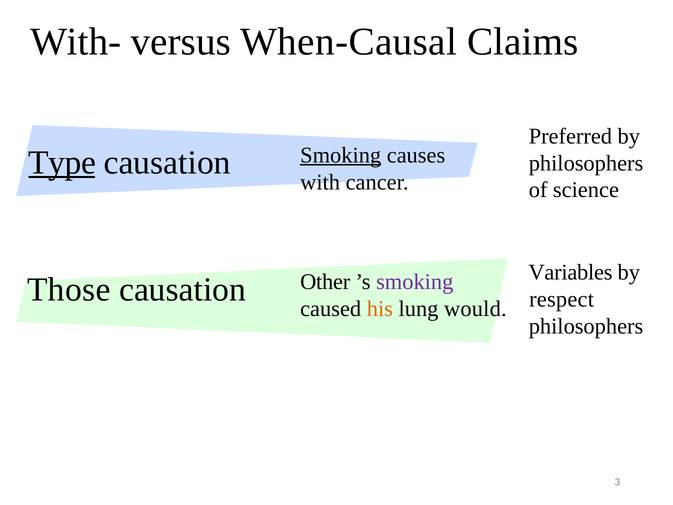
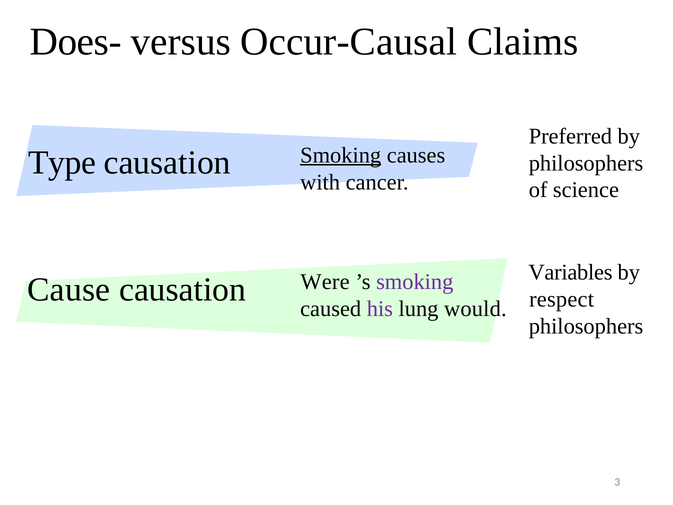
With-: With- -> Does-
When-Causal: When-Causal -> Occur-Causal
Type underline: present -> none
Those: Those -> Cause
Other: Other -> Were
his colour: orange -> purple
